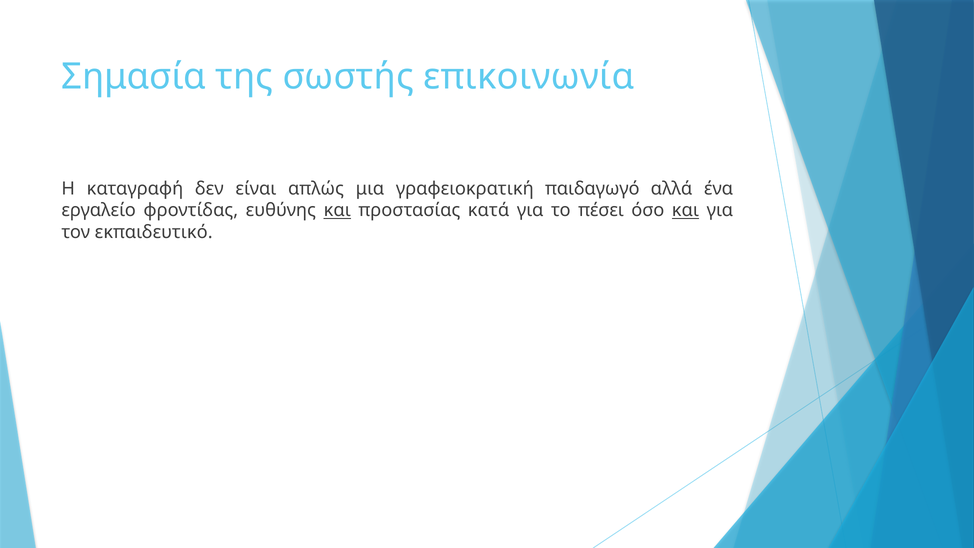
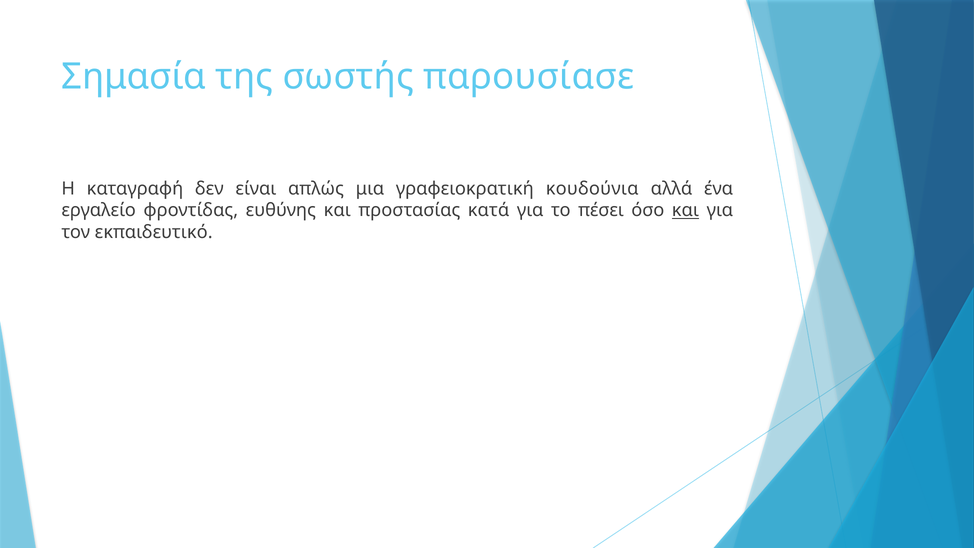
επικοινωνία: επικοινωνία -> παρουσίασε
παιδαγωγό: παιδαγωγό -> κουδούνια
και at (337, 210) underline: present -> none
